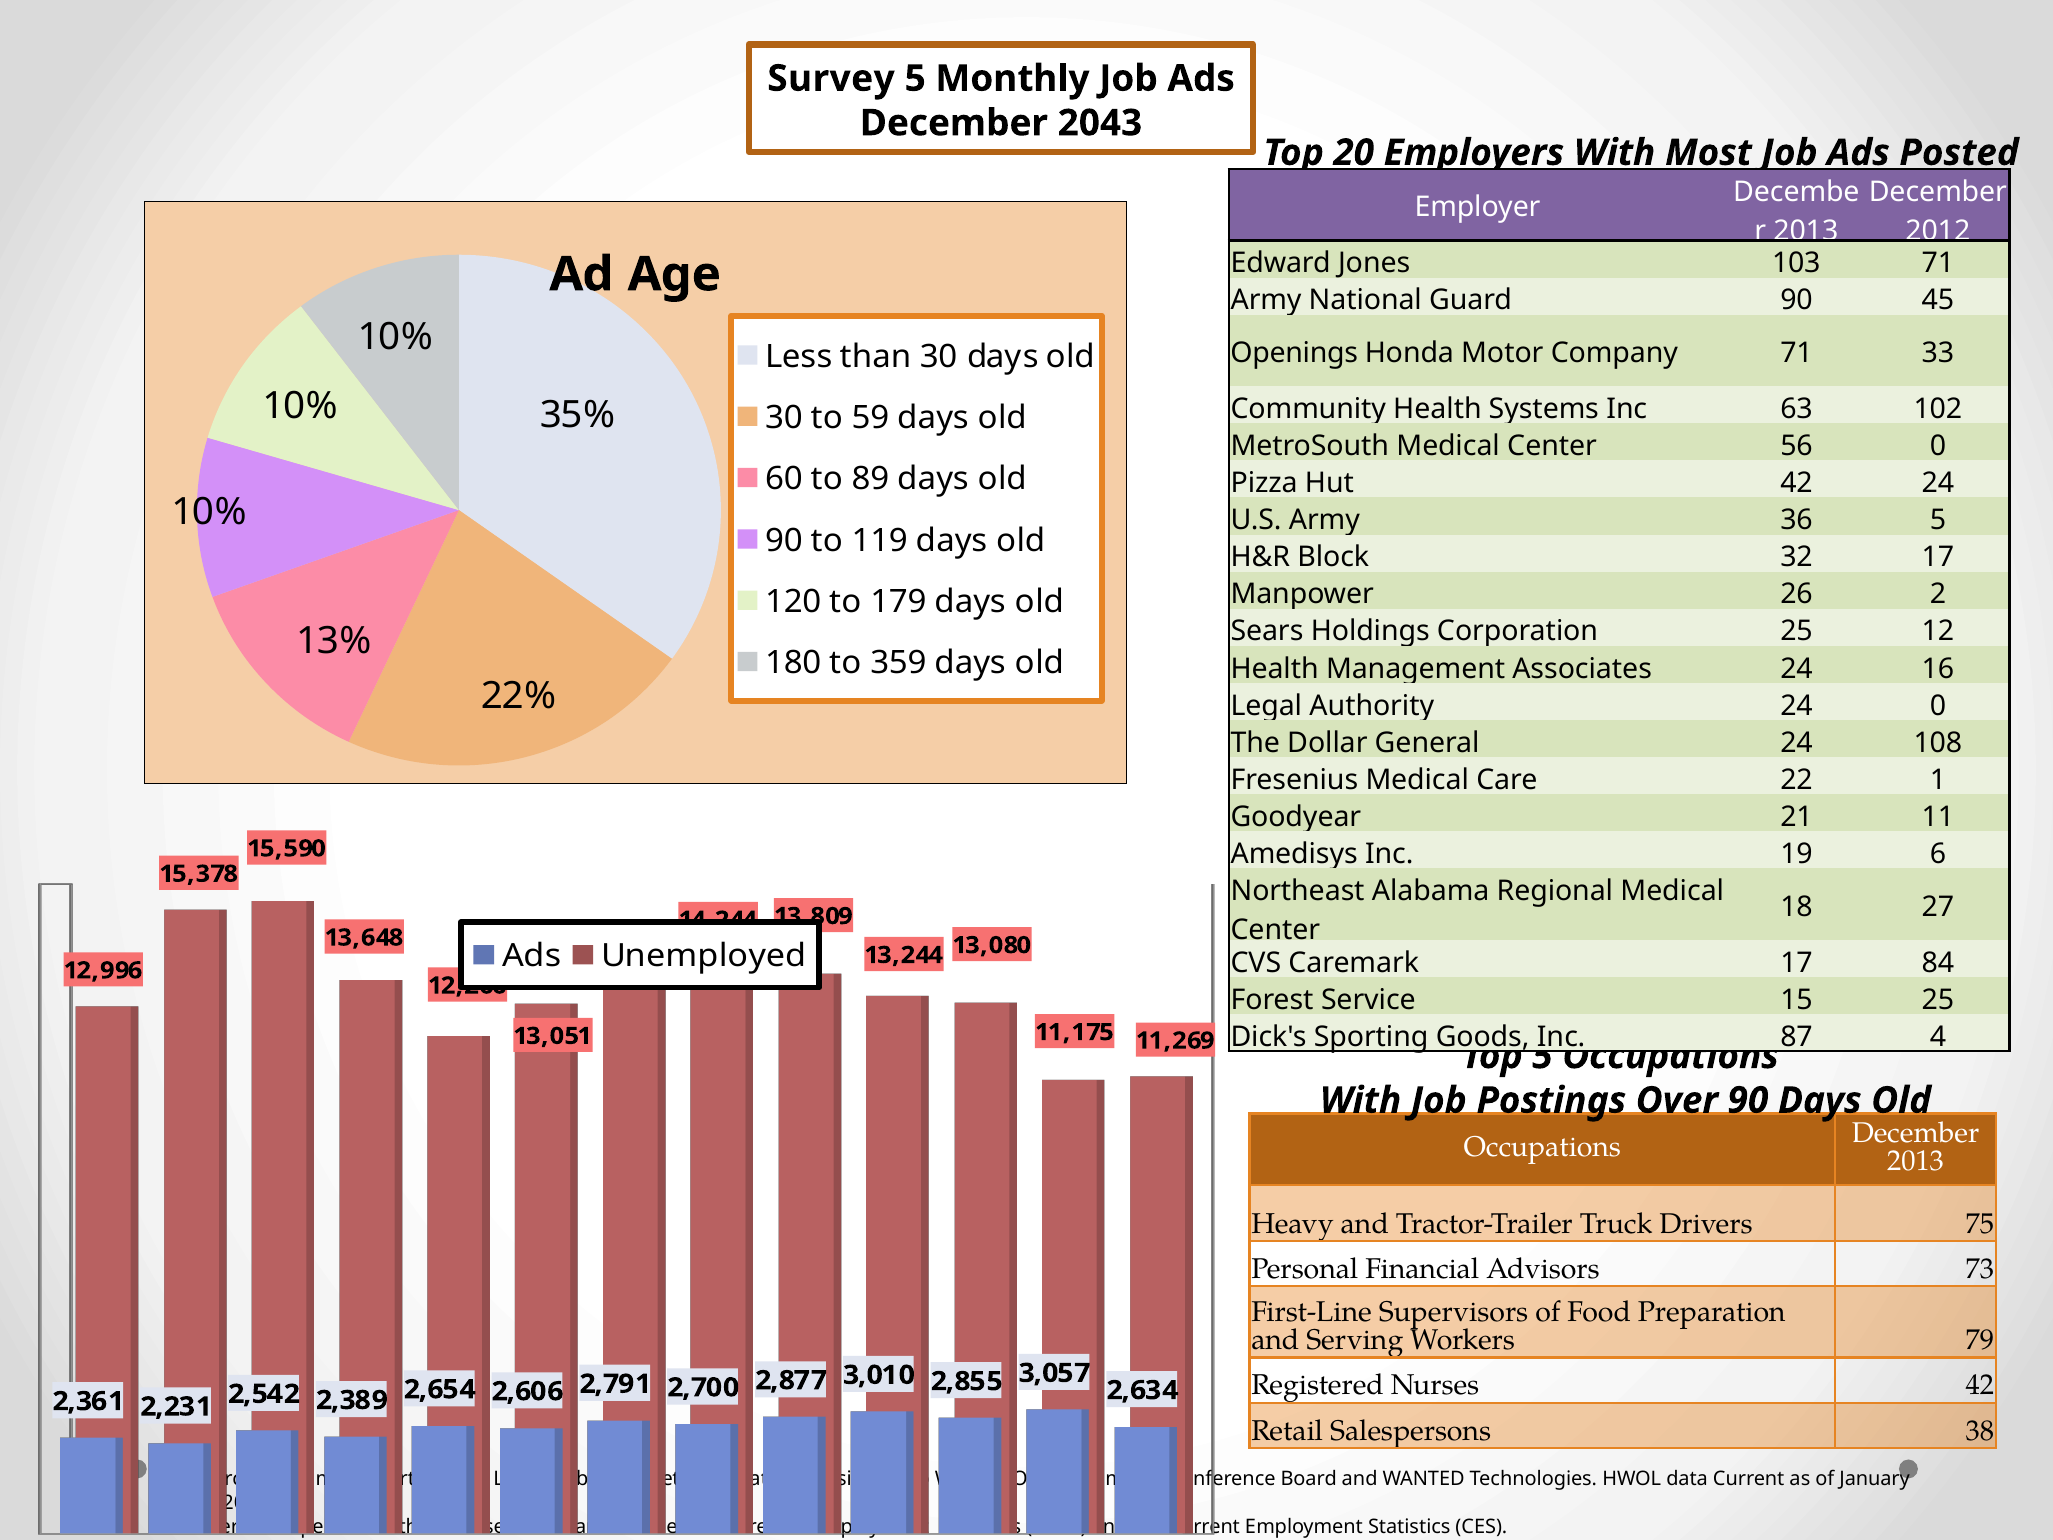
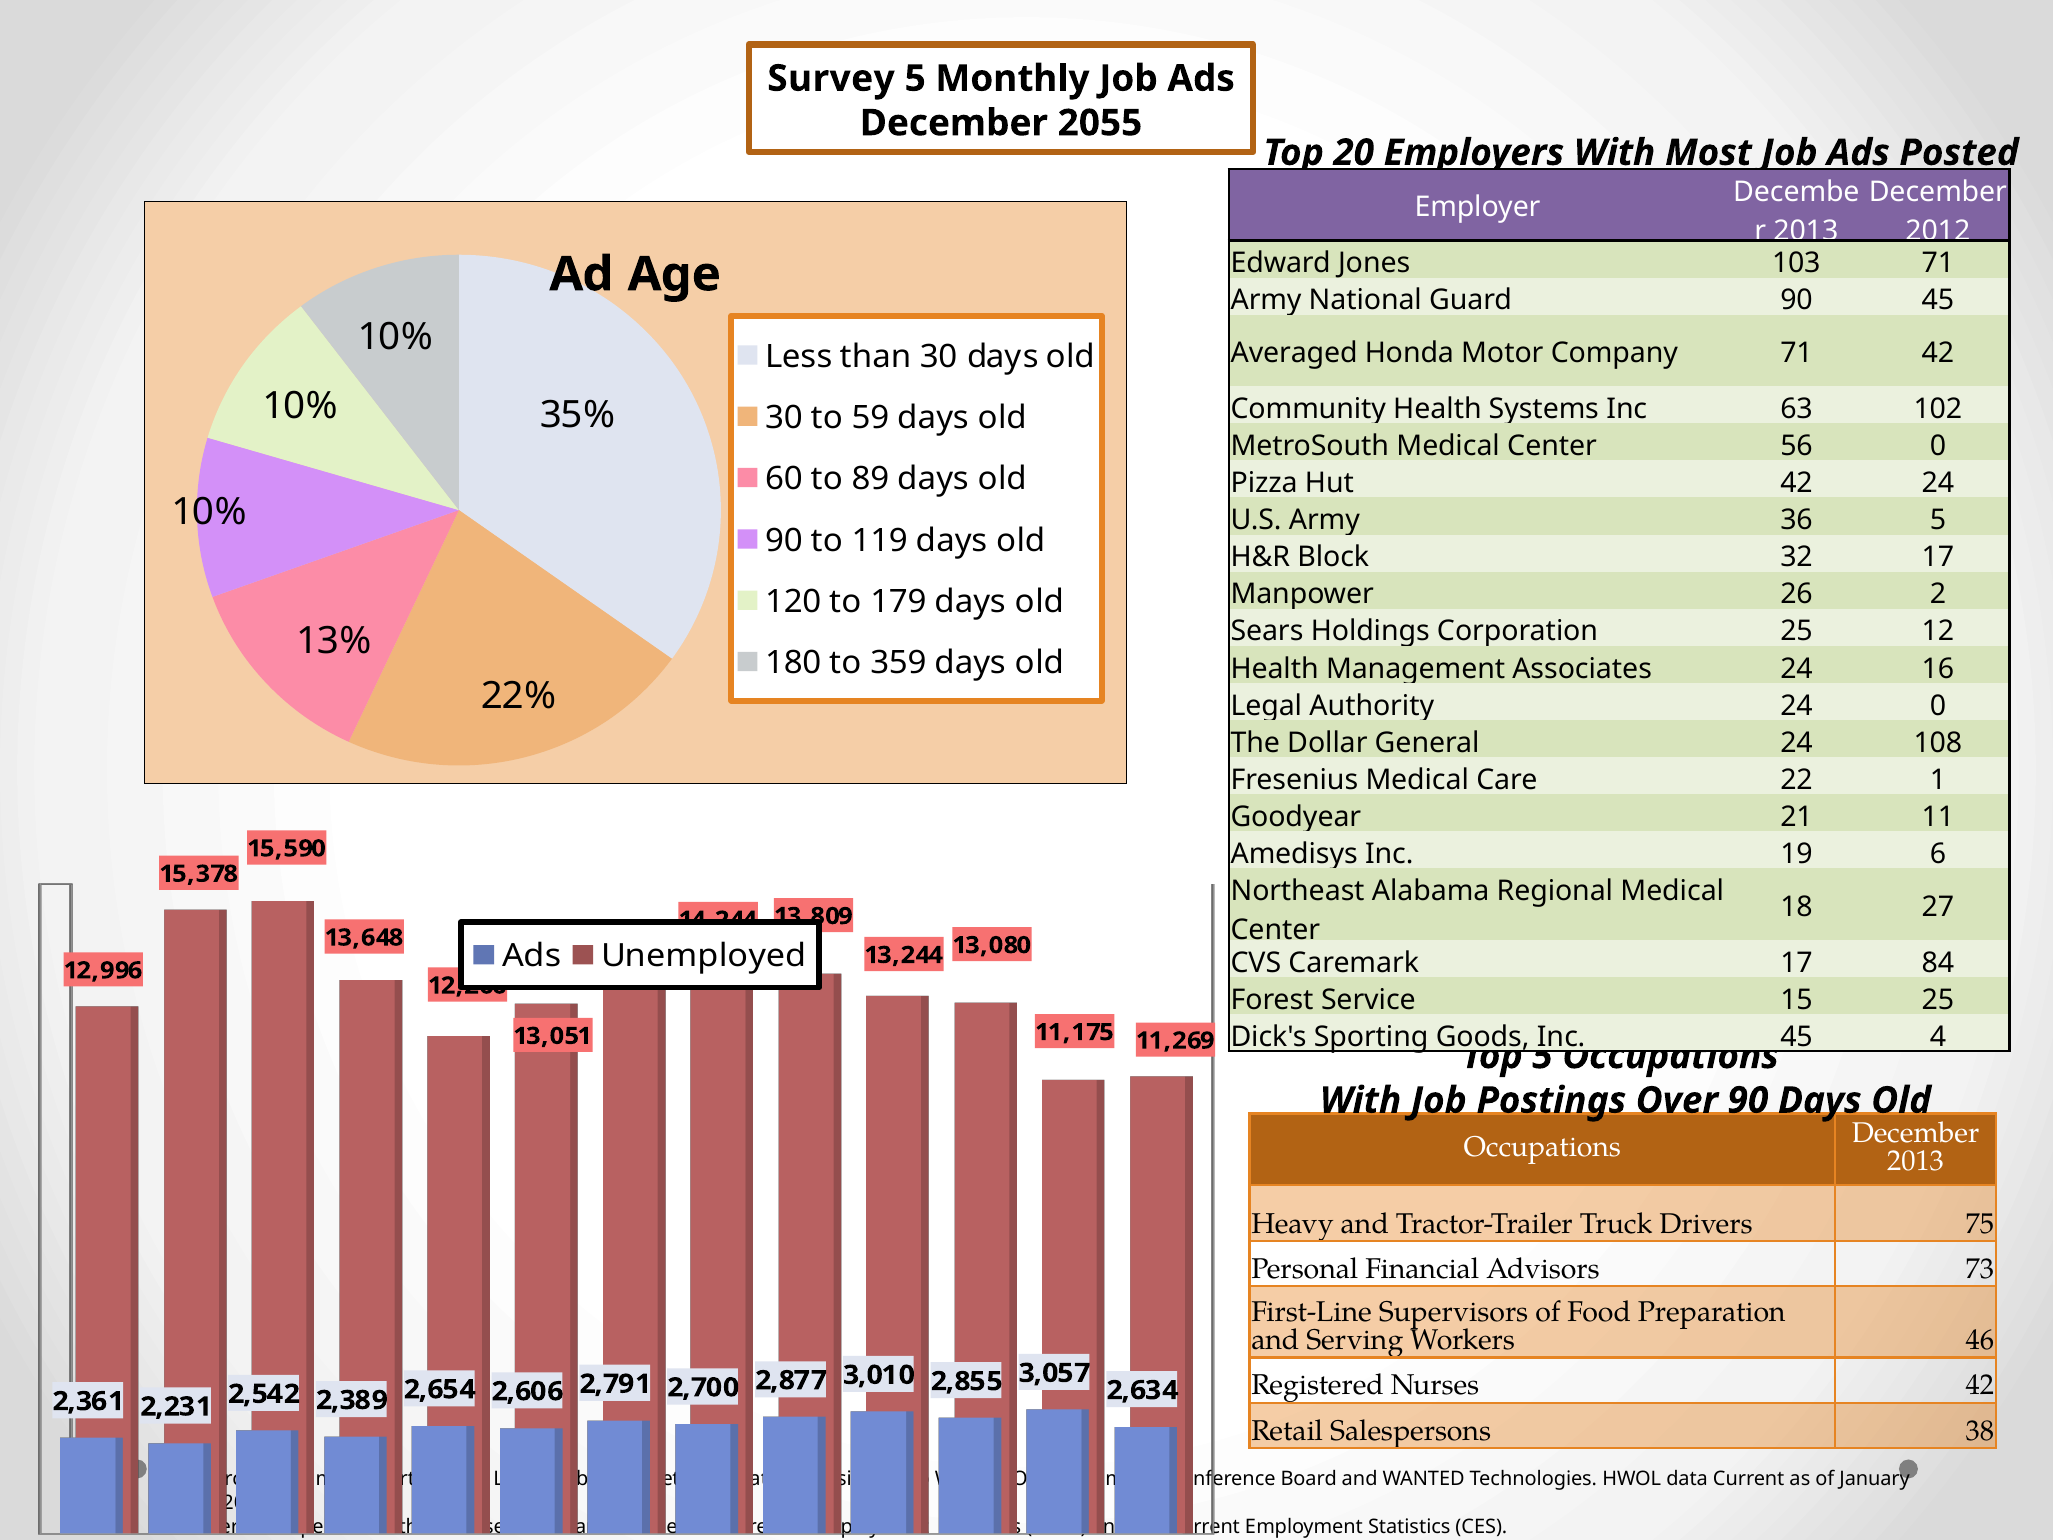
2043: 2043 -> 2055
Openings: Openings -> Averaged
71 33: 33 -> 42
Inc 87: 87 -> 45
79: 79 -> 46
